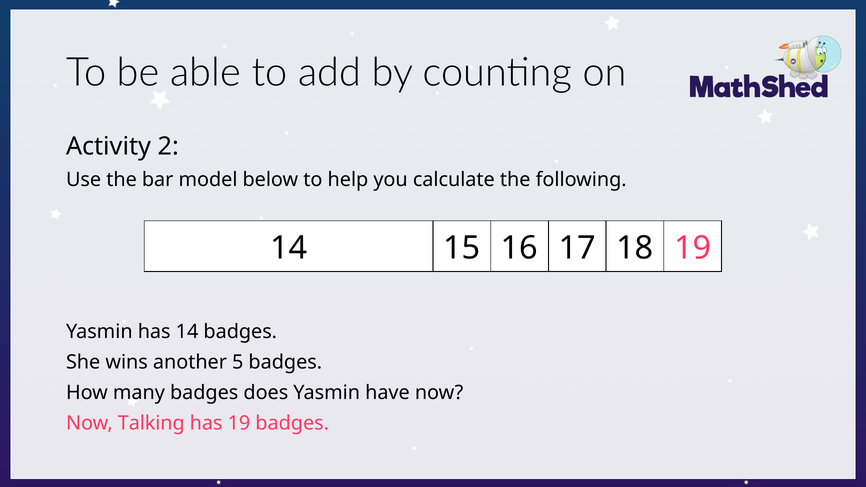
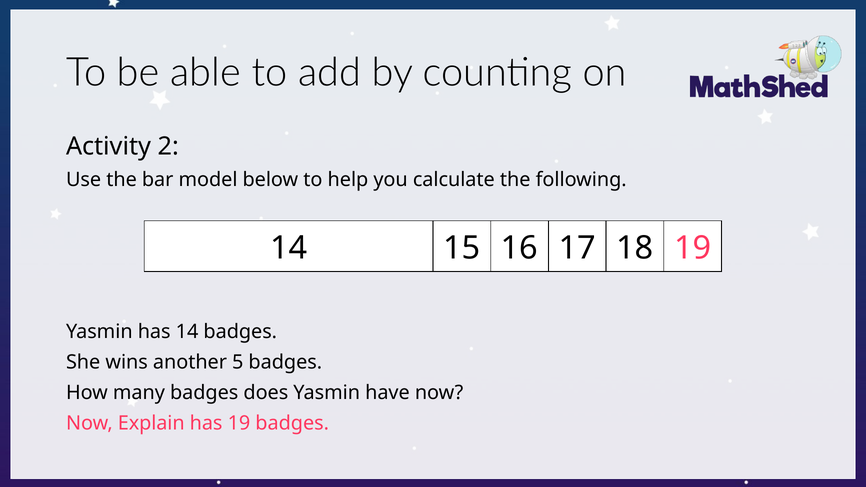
Talking: Talking -> Explain
